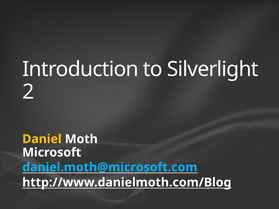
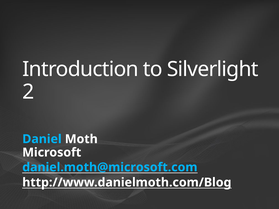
Daniel colour: yellow -> light blue
